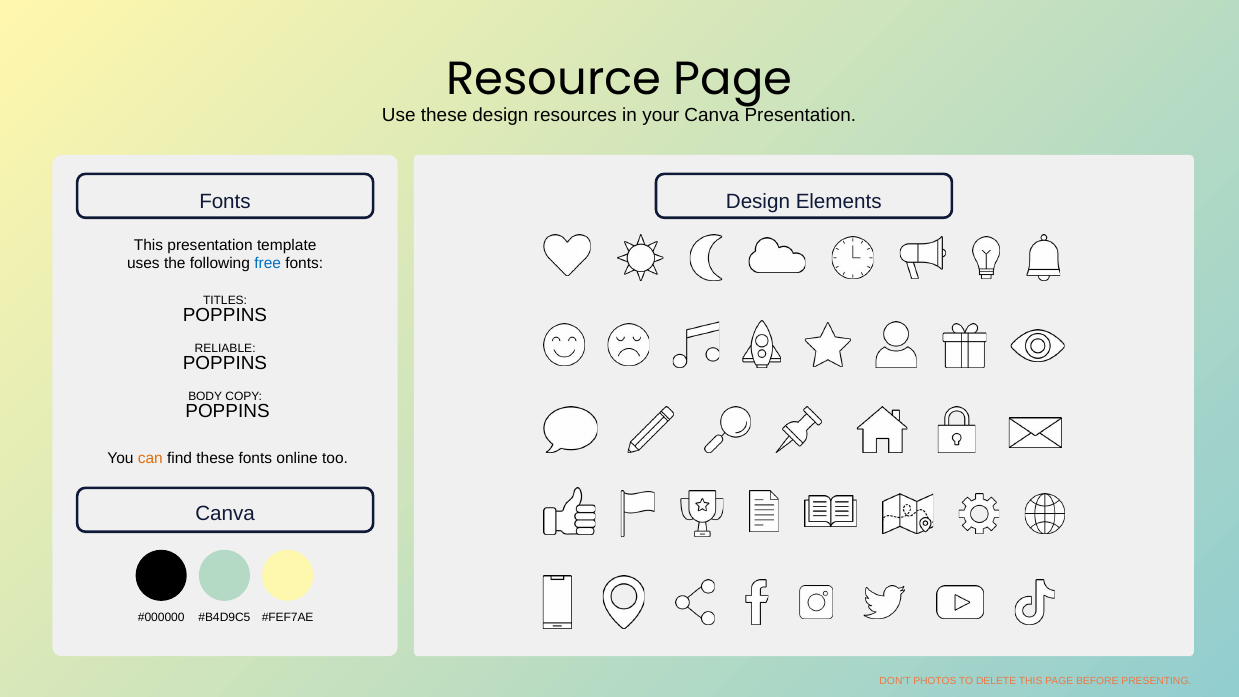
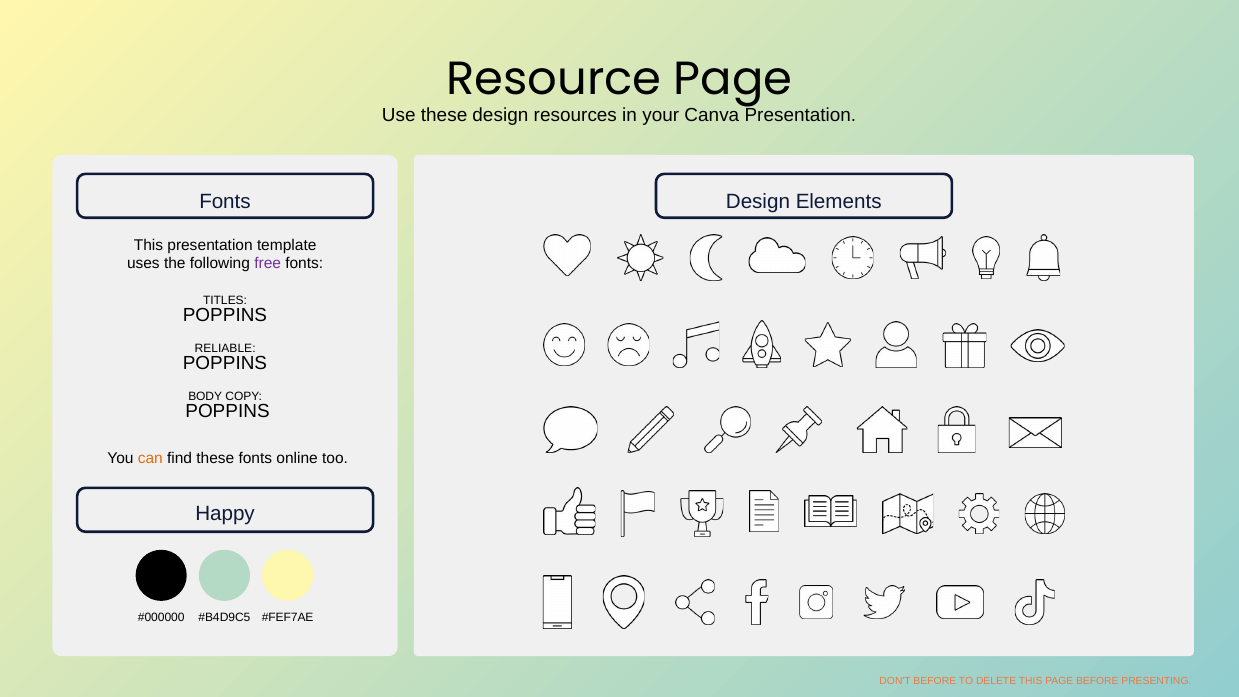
free colour: blue -> purple
Canva at (225, 514): Canva -> Happy
DON'T PHOTOS: PHOTOS -> BEFORE
